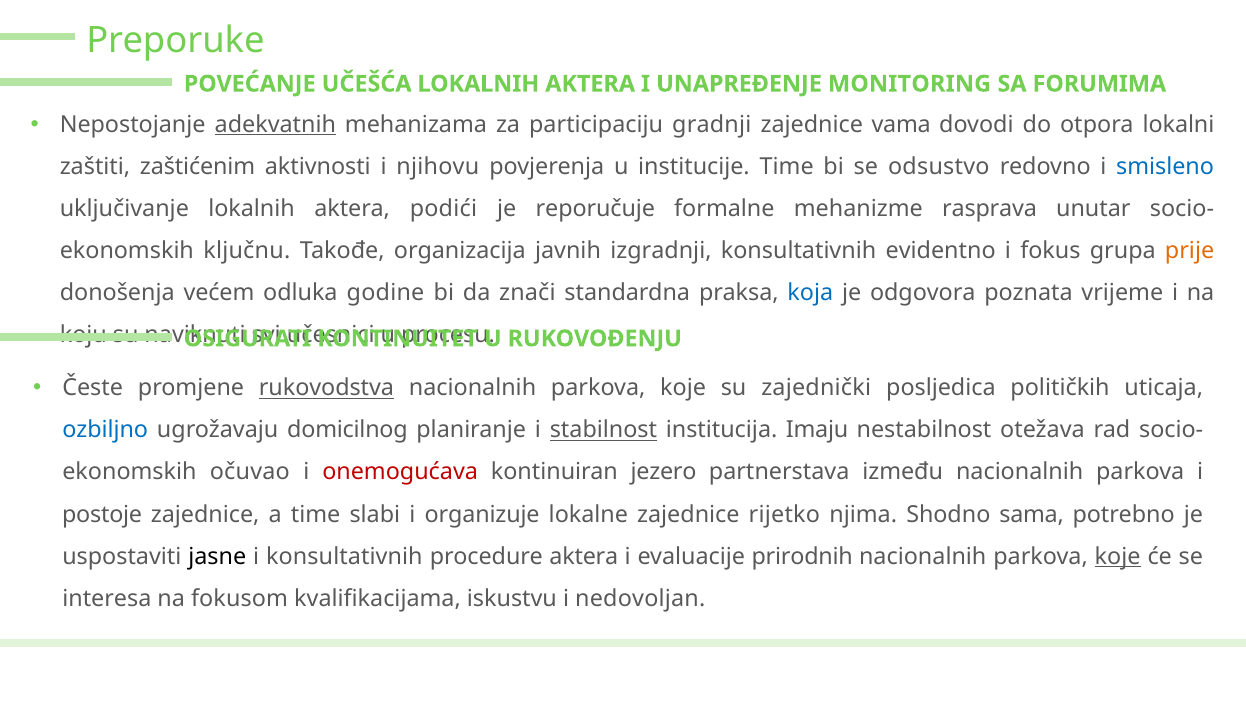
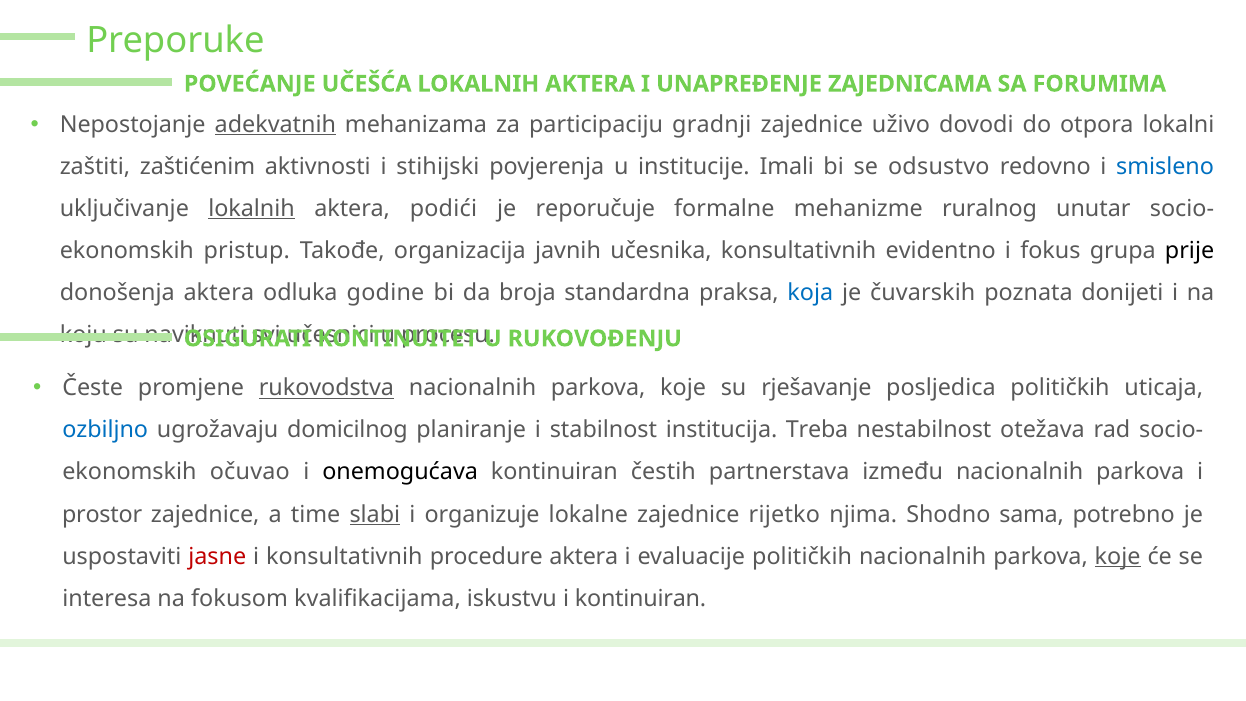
MONITORING: MONITORING -> ZAJEDNICAMA
vama: vama -> uživo
njihovu: njihovu -> stihijski
institucije Time: Time -> Imali
lokalnih at (252, 209) underline: none -> present
rasprava: rasprava -> ruralnog
ključnu: ključnu -> pristup
izgradnji: izgradnji -> učesnika
prije colour: orange -> black
donošenja većem: većem -> aktera
znači: znači -> broja
odgovora: odgovora -> čuvarskih
vrijeme: vrijeme -> donijeti
zajednički: zajednički -> rješavanje
stabilnost underline: present -> none
Imaju: Imaju -> Treba
onemogućava colour: red -> black
jezero: jezero -> čestih
postoje: postoje -> prostor
slabi underline: none -> present
jasne colour: black -> red
evaluacije prirodnih: prirodnih -> političkih
i nedovoljan: nedovoljan -> kontinuiran
